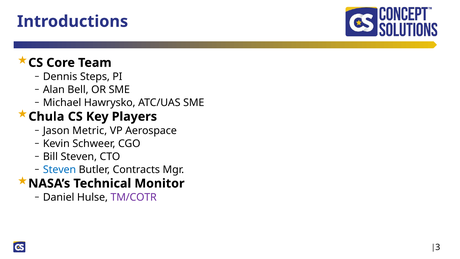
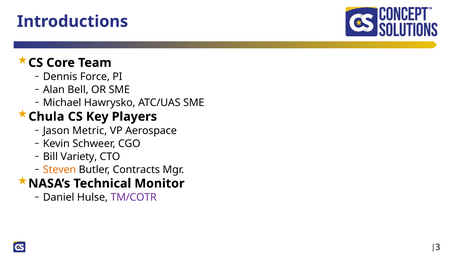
Steps: Steps -> Force
Bill Steven: Steven -> Variety
Steven at (59, 169) colour: blue -> orange
